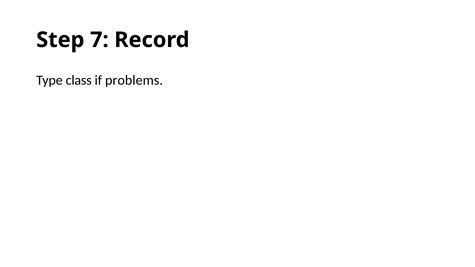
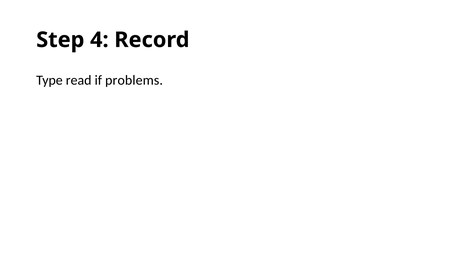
7: 7 -> 4
class: class -> read
